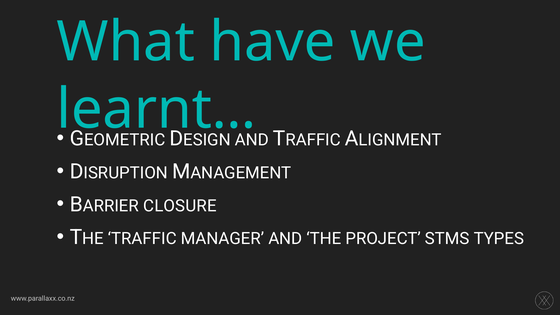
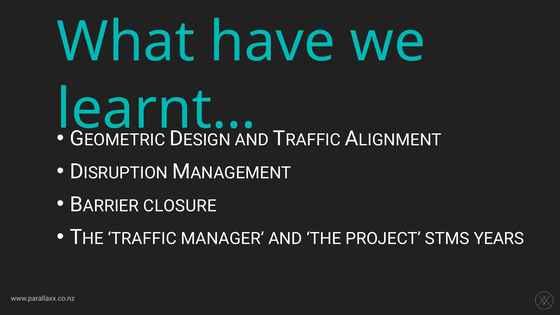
TYPES: TYPES -> YEARS
